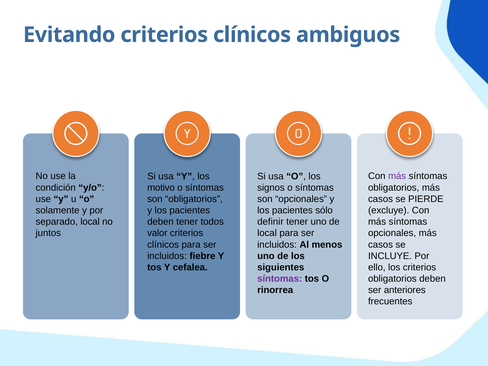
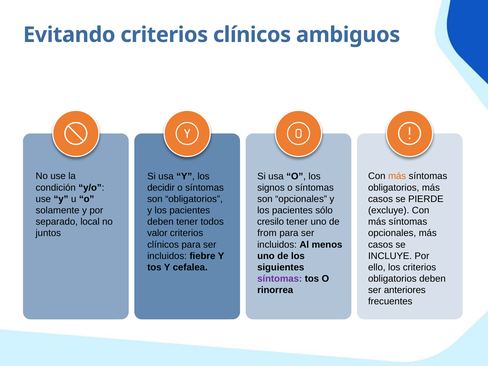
más at (397, 176) colour: purple -> orange
motivo: motivo -> decidir
definir: definir -> cresilo
local at (267, 233): local -> from
